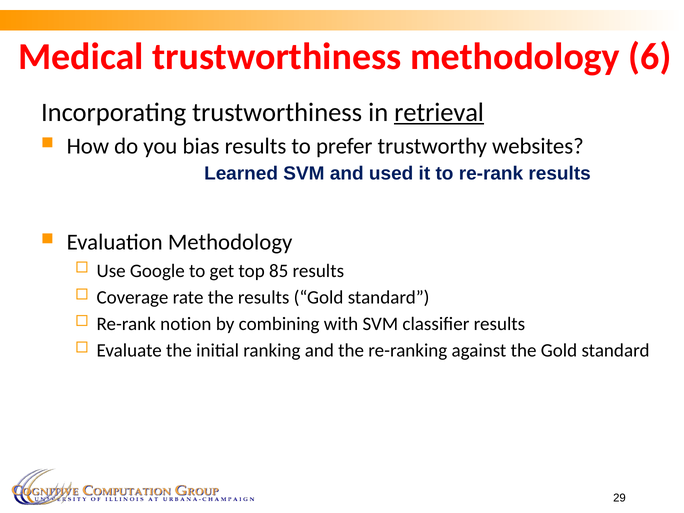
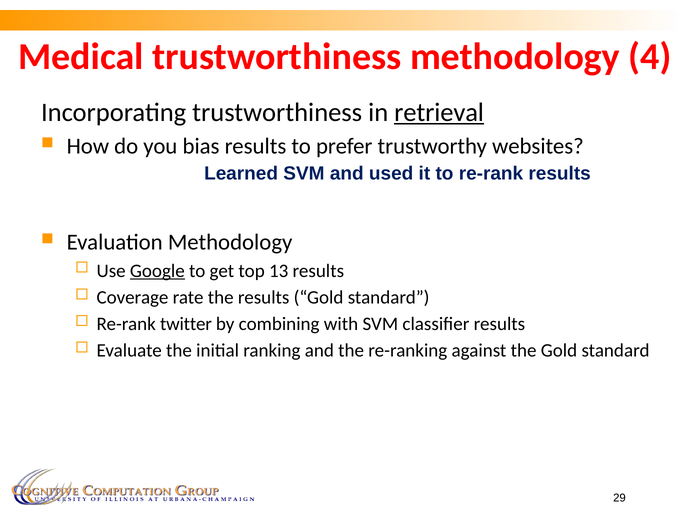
6: 6 -> 4
Google underline: none -> present
85: 85 -> 13
notion: notion -> twitter
